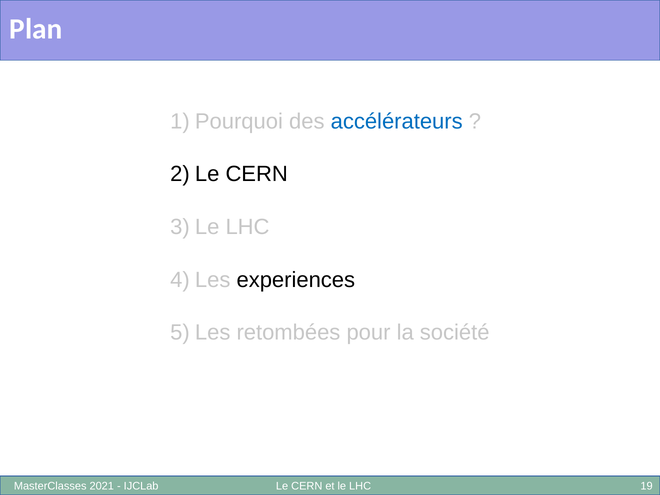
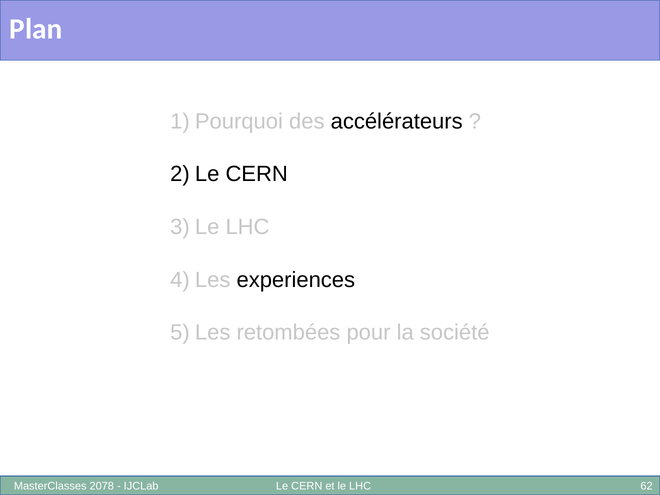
accélérateurs colour: blue -> black
2021: 2021 -> 2078
19: 19 -> 62
